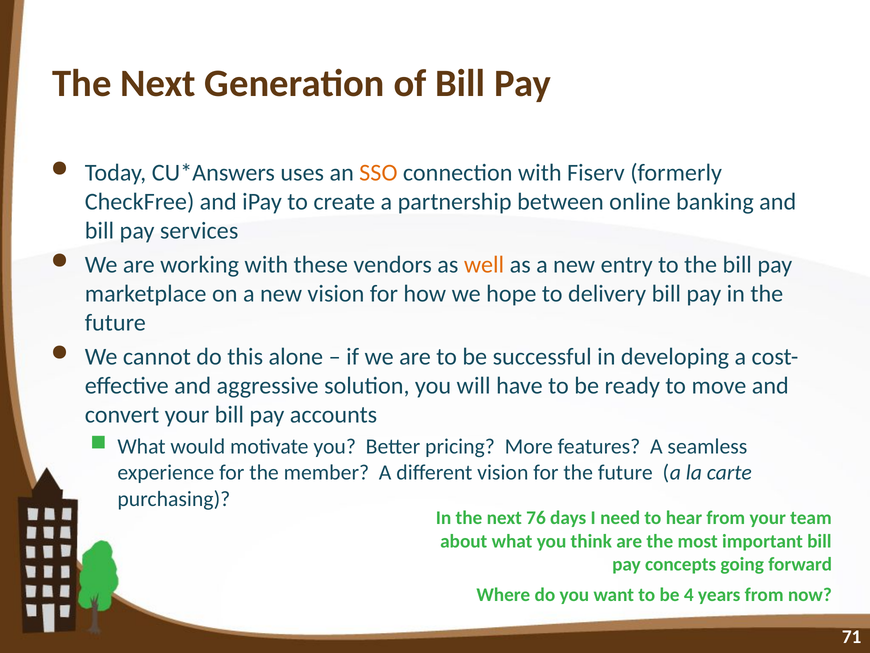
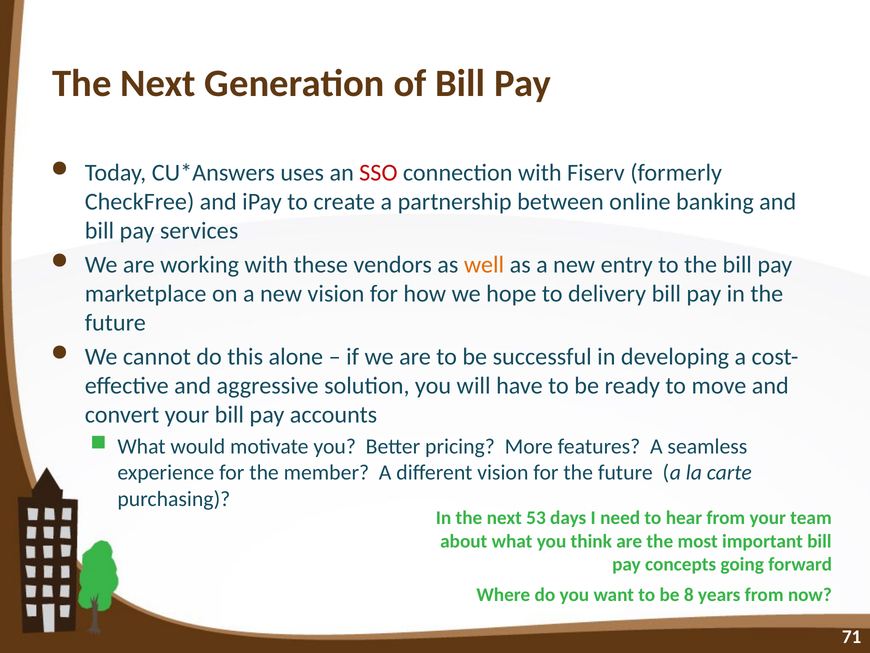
SSO colour: orange -> red
76: 76 -> 53
4: 4 -> 8
